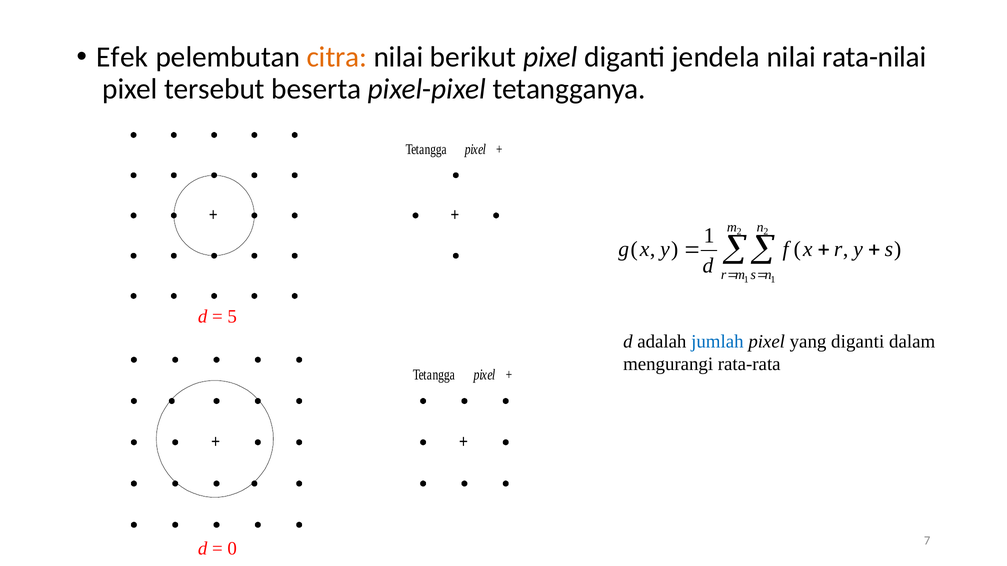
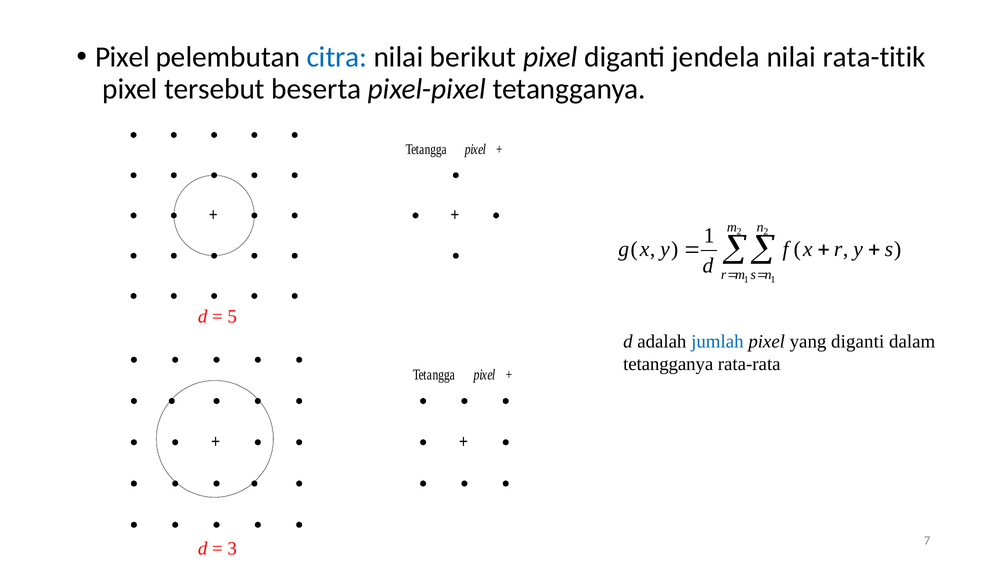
Efek at (122, 57): Efek -> Pixel
citra colour: orange -> blue
rata-nilai: rata-nilai -> rata-titik
mengurangi at (668, 364): mengurangi -> tetangganya
0: 0 -> 3
